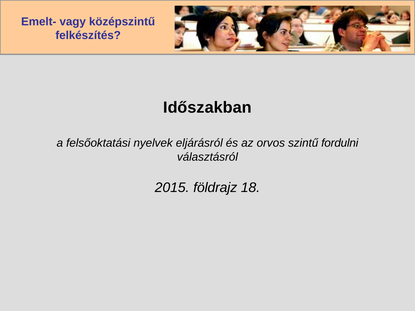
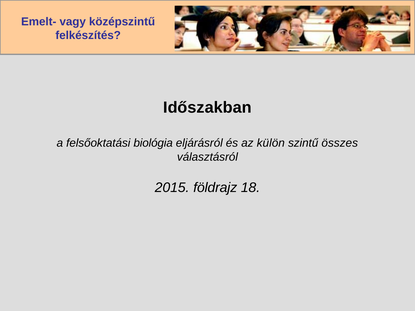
nyelvek: nyelvek -> biológia
orvos: orvos -> külön
fordulni: fordulni -> összes
